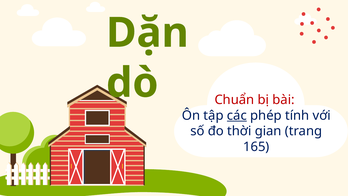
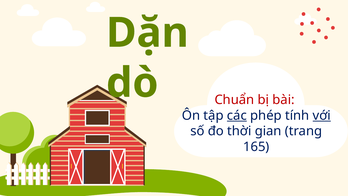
với underline: none -> present
